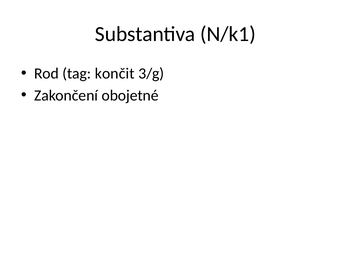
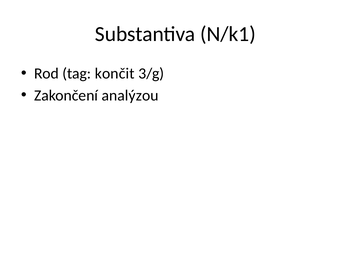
obojetné: obojetné -> analýzou
